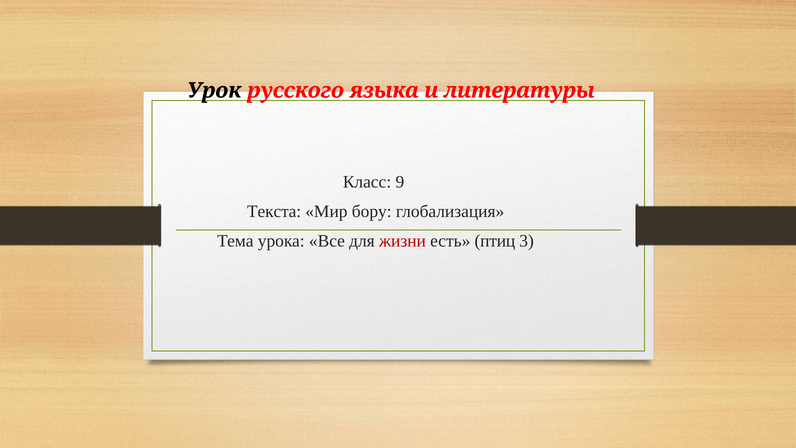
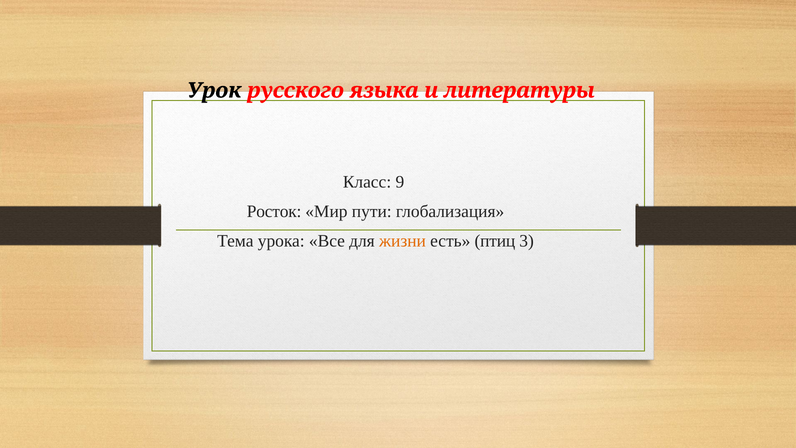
Текста: Текста -> Росток
бору: бору -> пути
жизни colour: red -> orange
